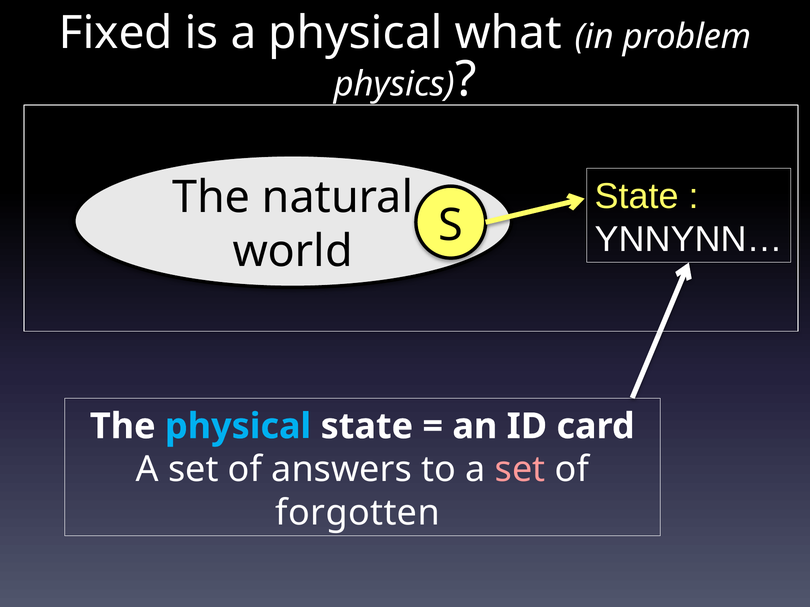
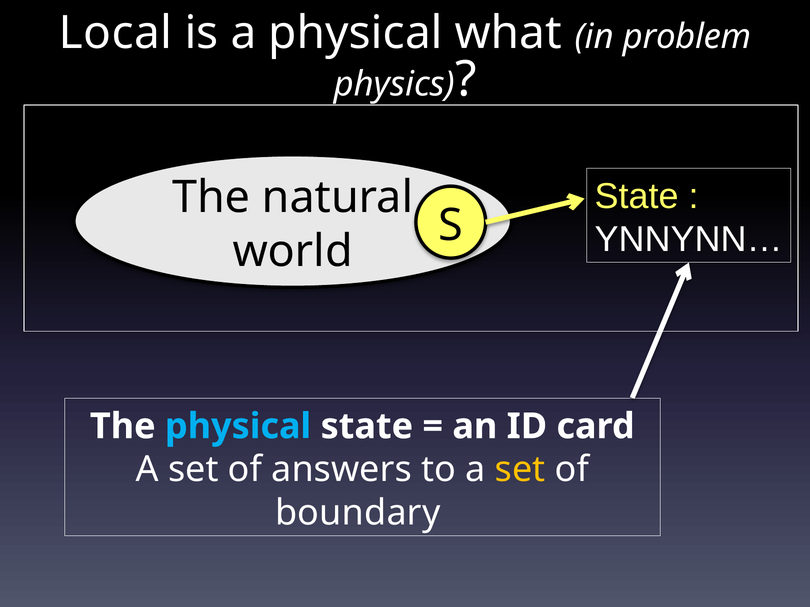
Fixed: Fixed -> Local
set at (520, 470) colour: pink -> yellow
forgotten: forgotten -> boundary
